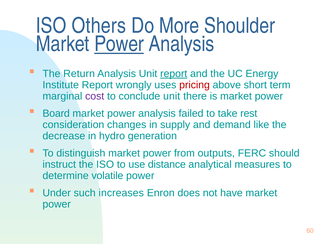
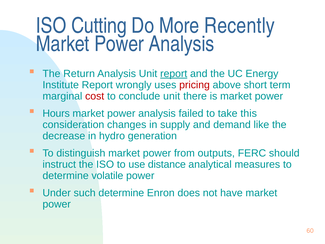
Others: Others -> Cutting
Shoulder: Shoulder -> Recently
Power at (119, 44) underline: present -> none
cost colour: purple -> red
Board: Board -> Hours
rest: rest -> this
such increases: increases -> determine
